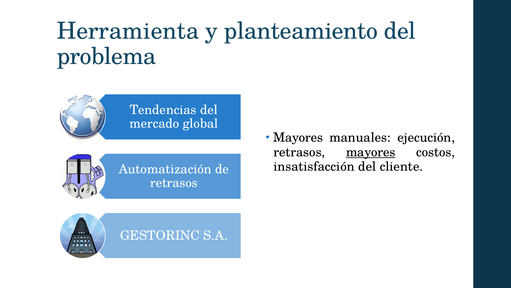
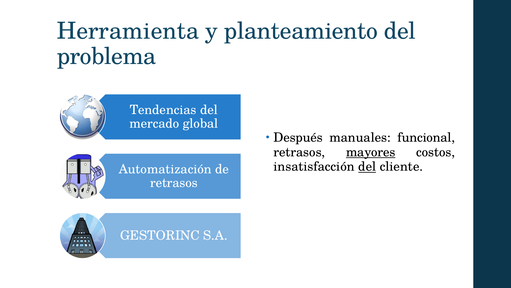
Mayores at (298, 137): Mayores -> Después
ejecución: ejecución -> funcional
del at (367, 166) underline: none -> present
